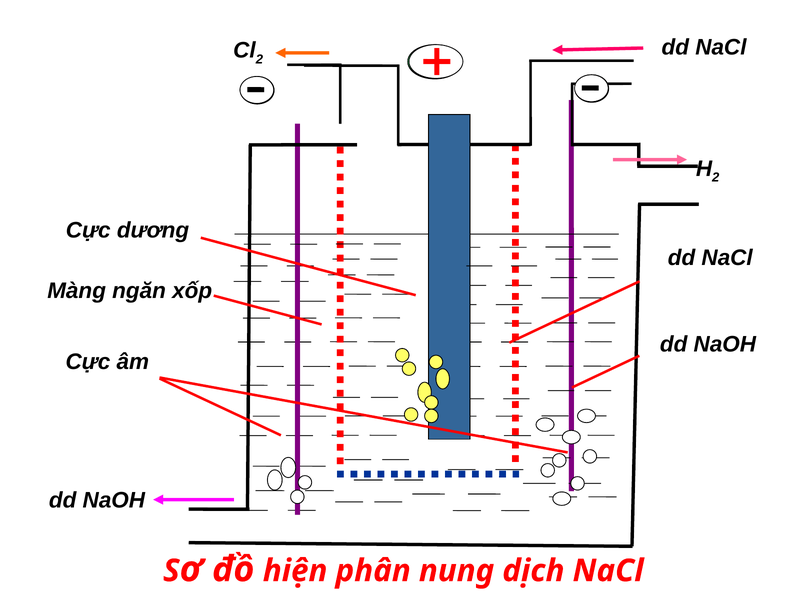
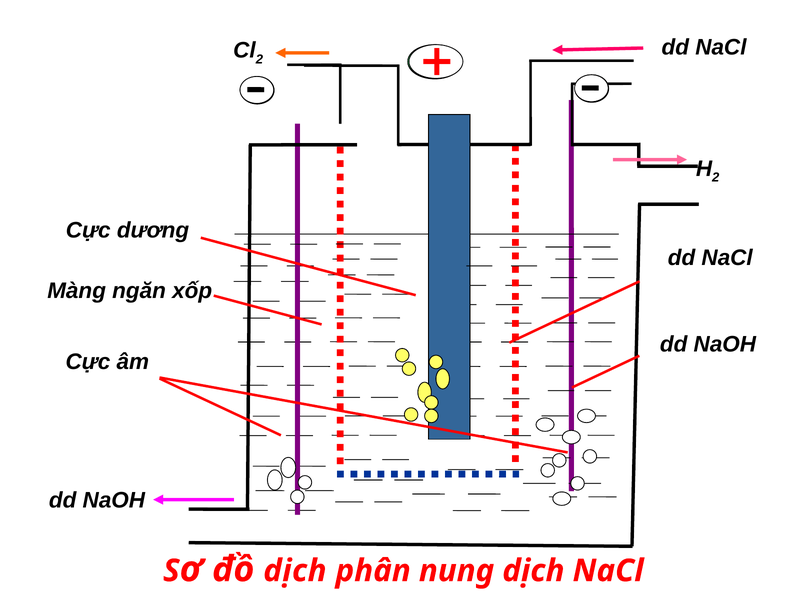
đồ hiện: hiện -> dịch
